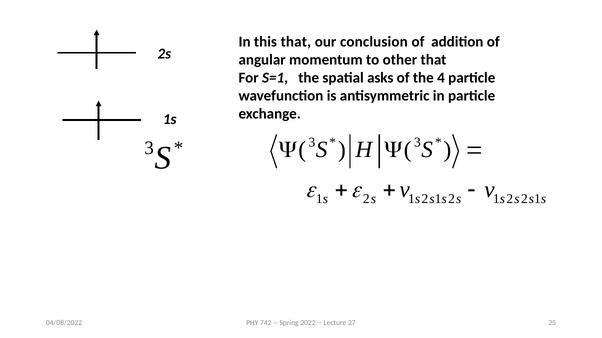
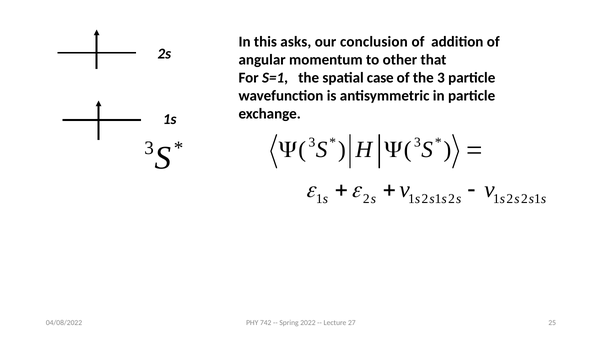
this that: that -> asks
asks: asks -> case
the 4: 4 -> 3
